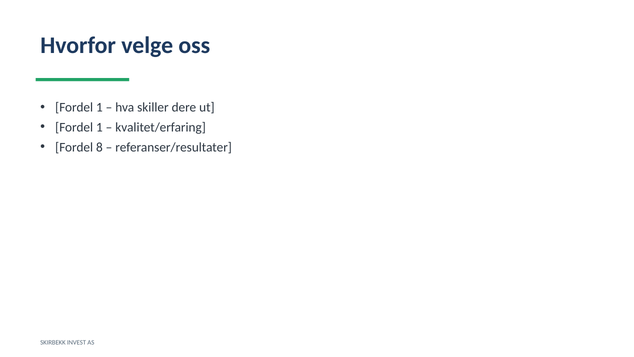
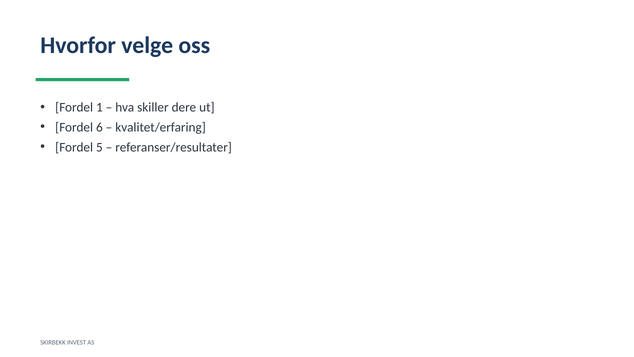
1 at (99, 127): 1 -> 6
8: 8 -> 5
